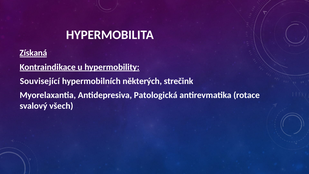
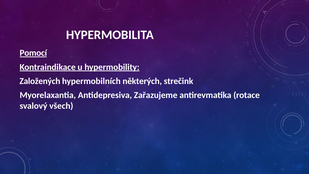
Získaná: Získaná -> Pomocí
Související: Související -> Založených
Patologická: Patologická -> Zařazujeme
